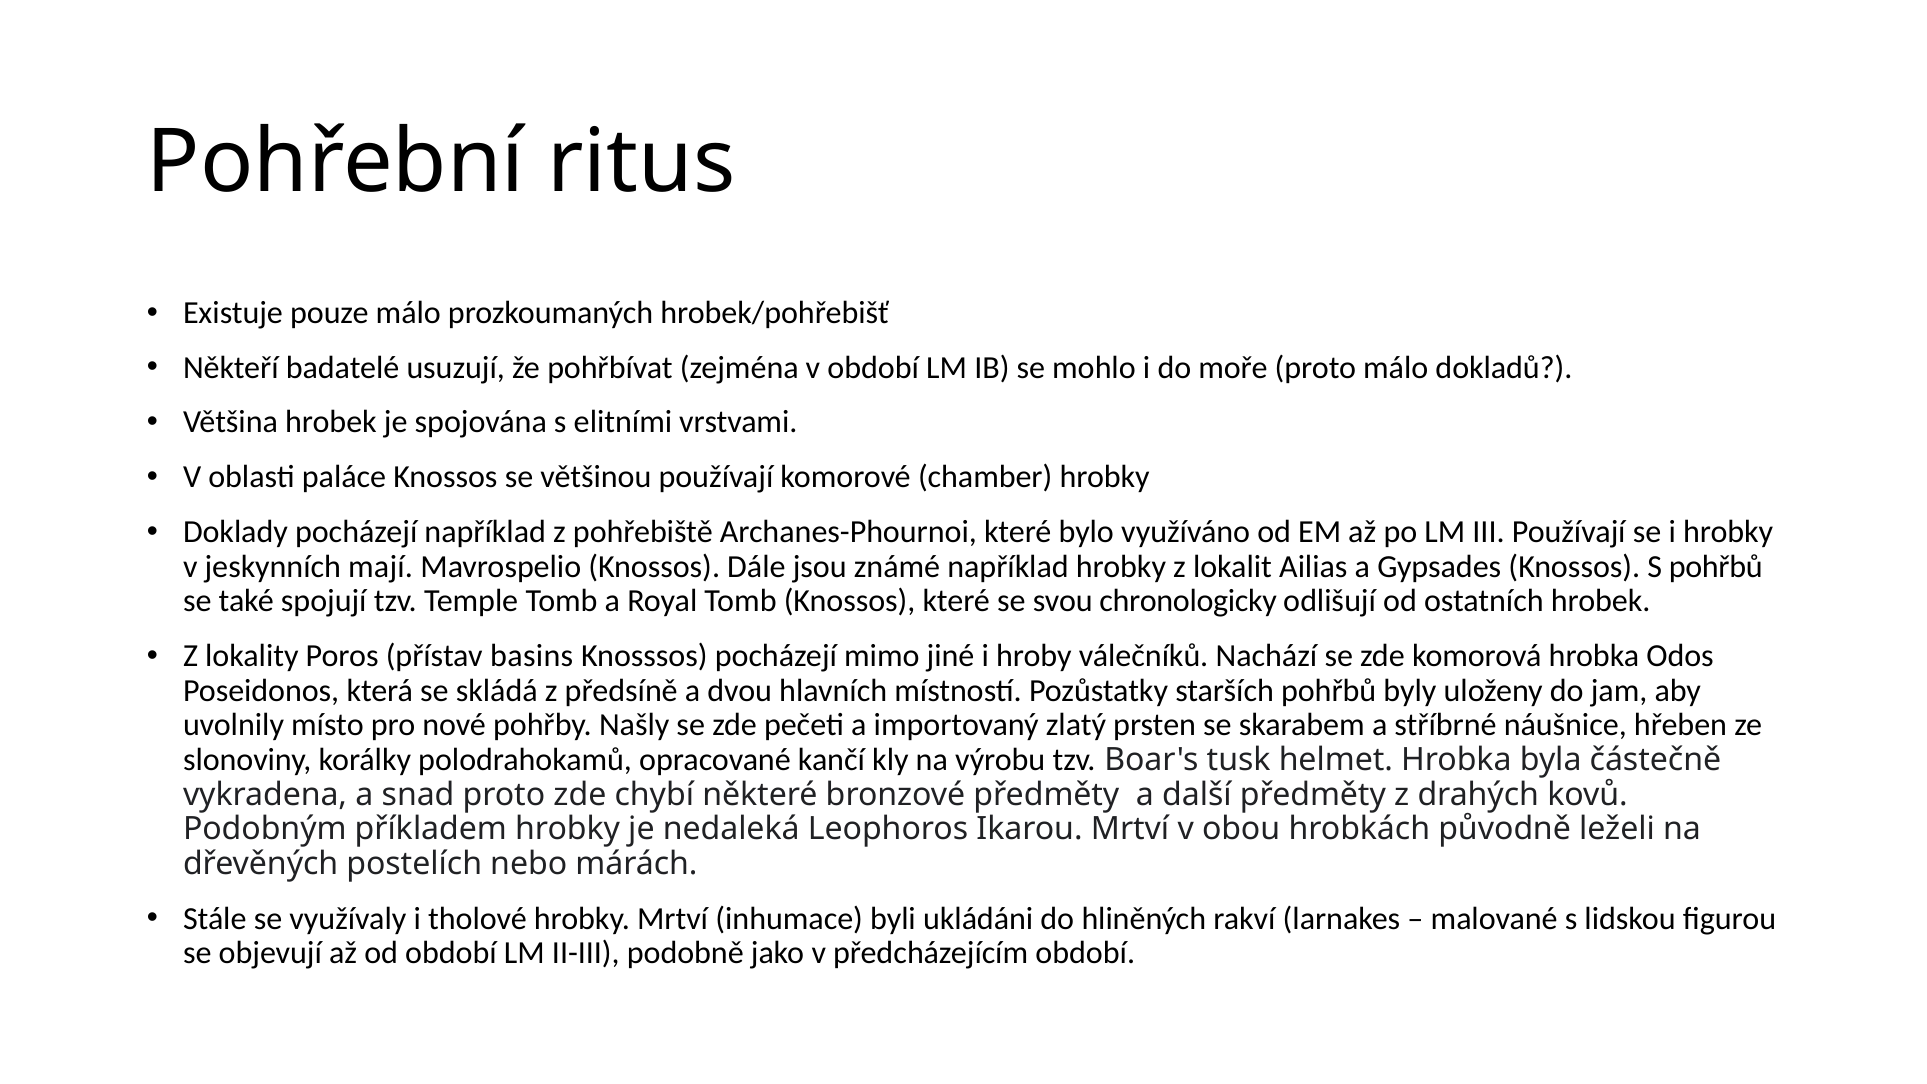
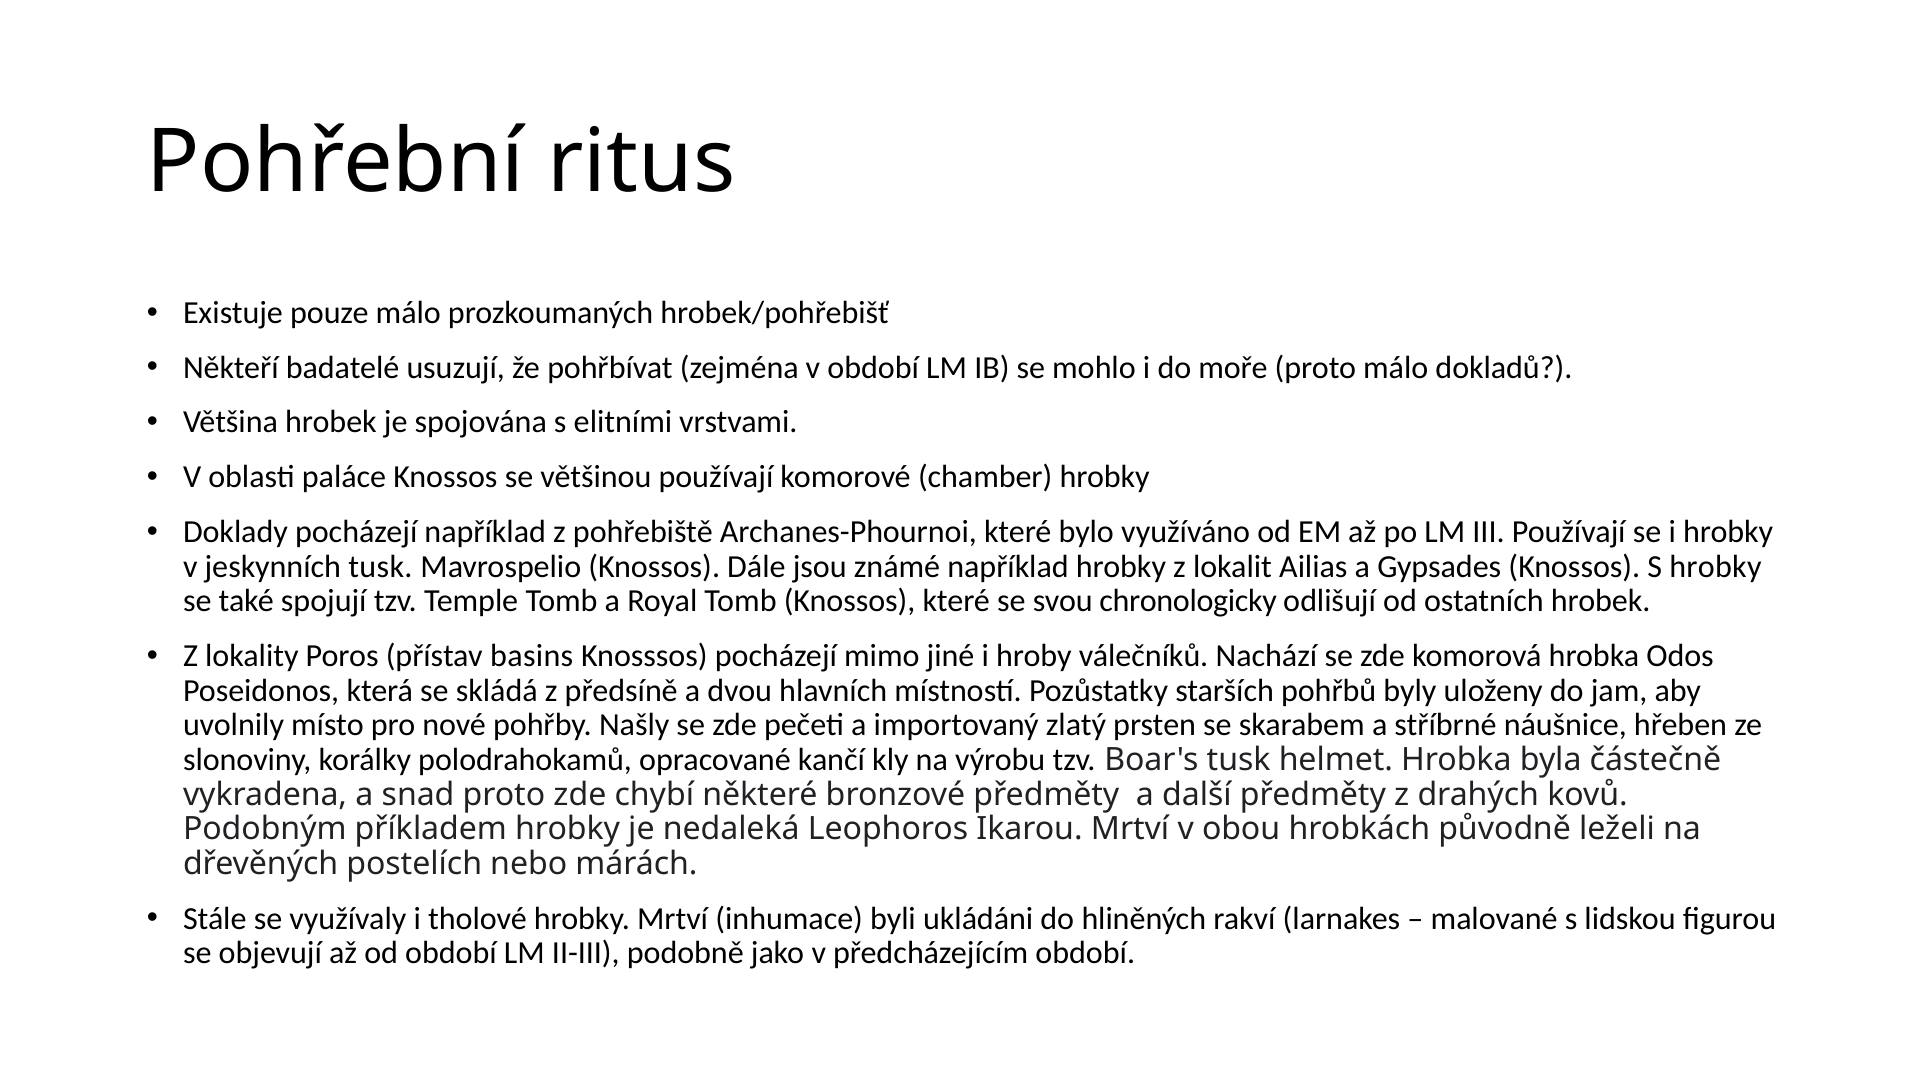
jeskynních mají: mají -> tusk
S pohřbů: pohřbů -> hrobky
